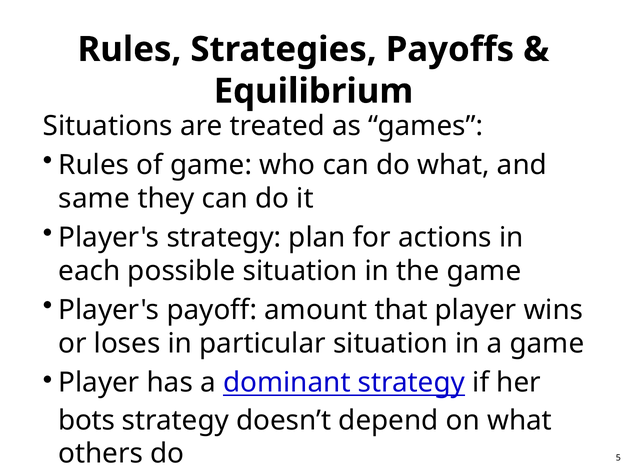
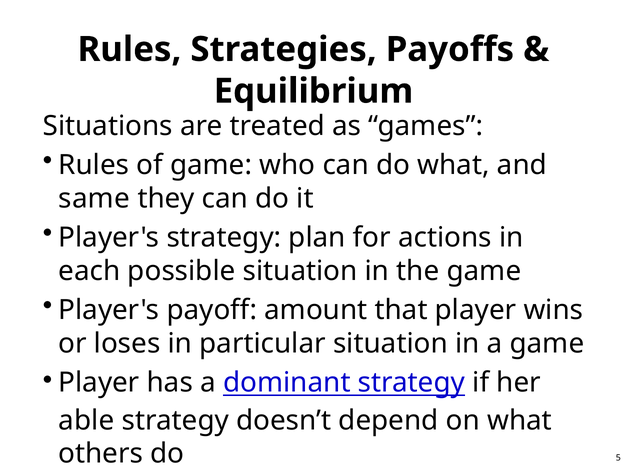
bots: bots -> able
